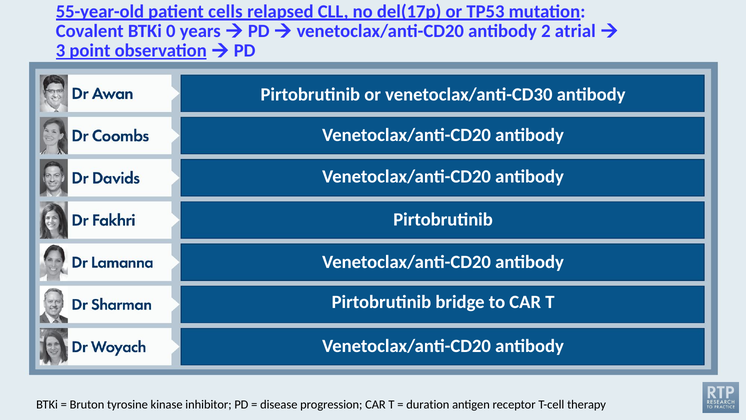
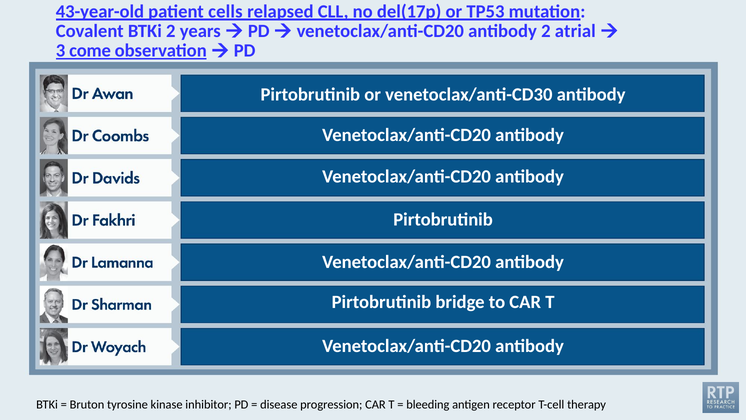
55-year-old: 55-year-old -> 43-year-old
BTKi 0: 0 -> 2
point: point -> come
duration: duration -> bleeding
